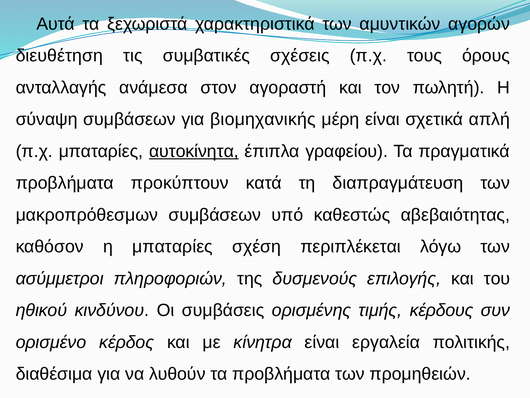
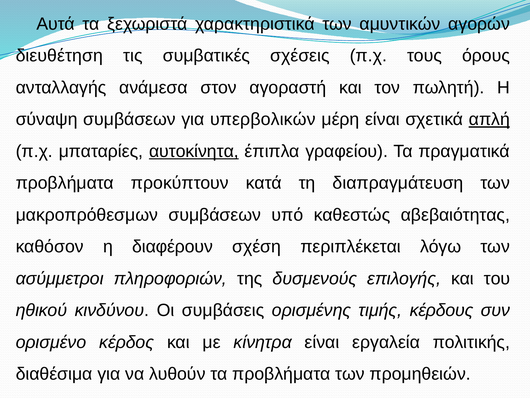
βιομηχανικής: βιομηχανικής -> υπερβολικών
απλή underline: none -> present
η μπαταρίες: μπαταρίες -> διαφέρουν
